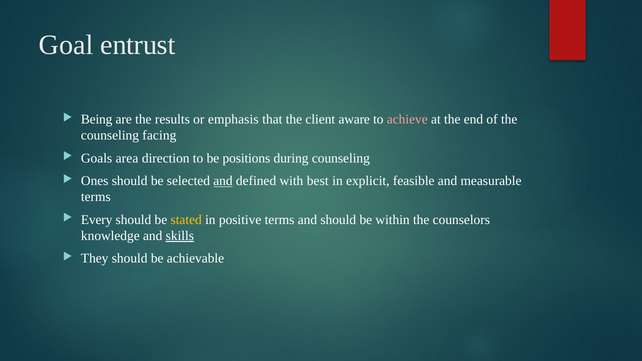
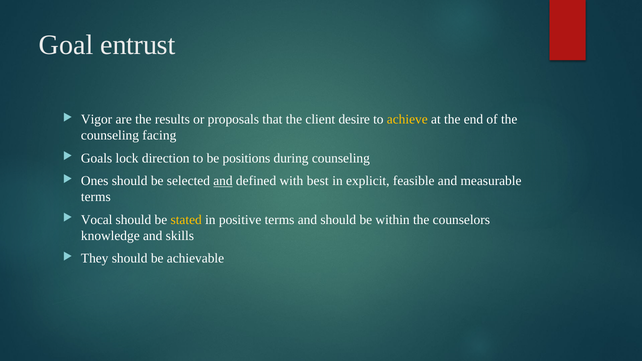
Being: Being -> Vigor
emphasis: emphasis -> proposals
aware: aware -> desire
achieve colour: pink -> yellow
area: area -> lock
Every: Every -> Vocal
skills underline: present -> none
